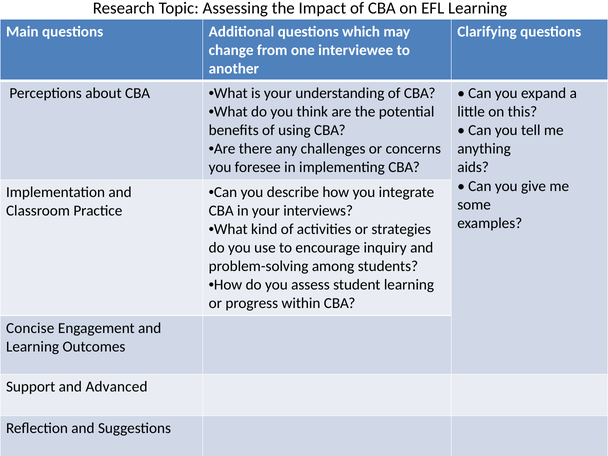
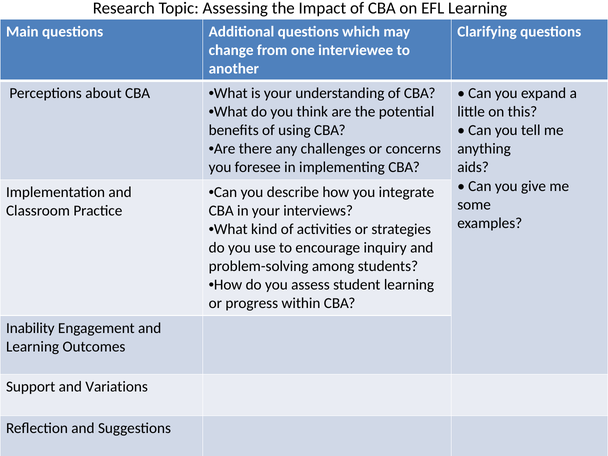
Concise: Concise -> Inability
Advanced: Advanced -> Variations
